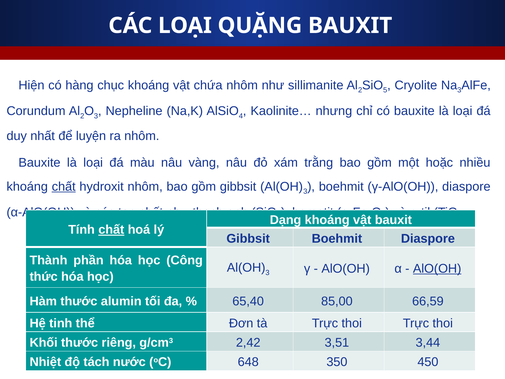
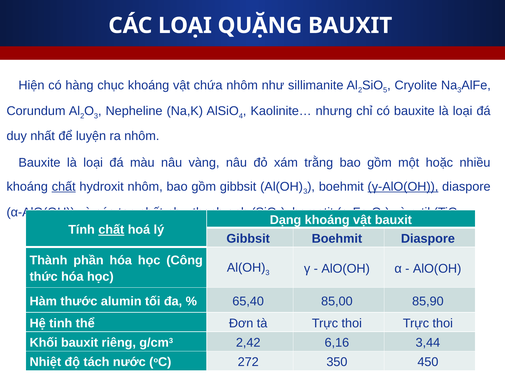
γ-AlO(OH underline: none -> present
AlO(OH at (437, 268) underline: present -> none
66,59: 66,59 -> 85,90
Khối thước: thước -> bauxit
3,51: 3,51 -> 6,16
648: 648 -> 272
